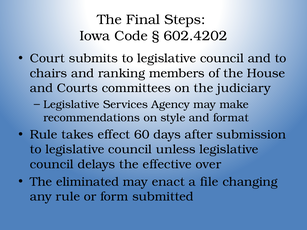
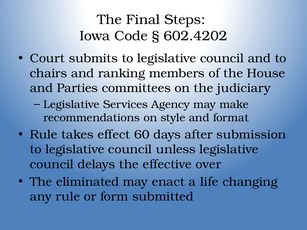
Courts: Courts -> Parties
file: file -> life
